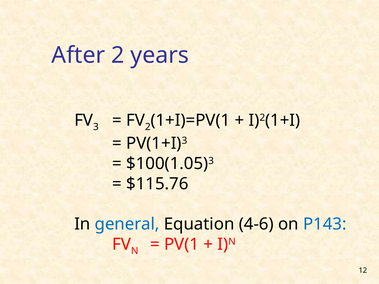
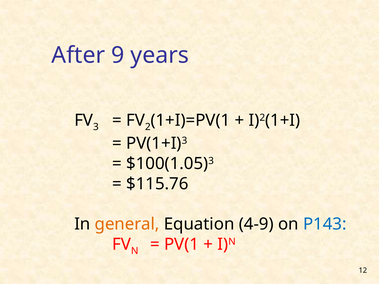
After 2: 2 -> 9
general colour: blue -> orange
4-6: 4-6 -> 4-9
